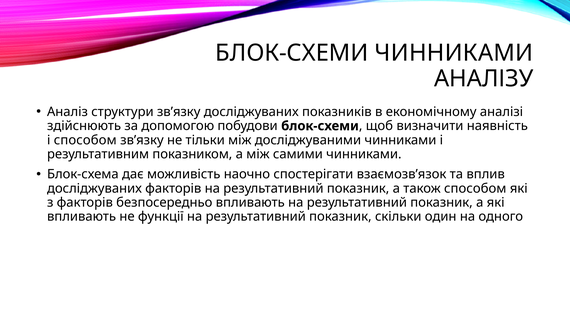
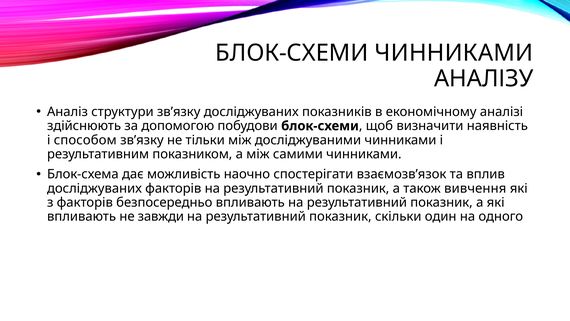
також способом: способом -> вивчення
функції: функції -> завжди
